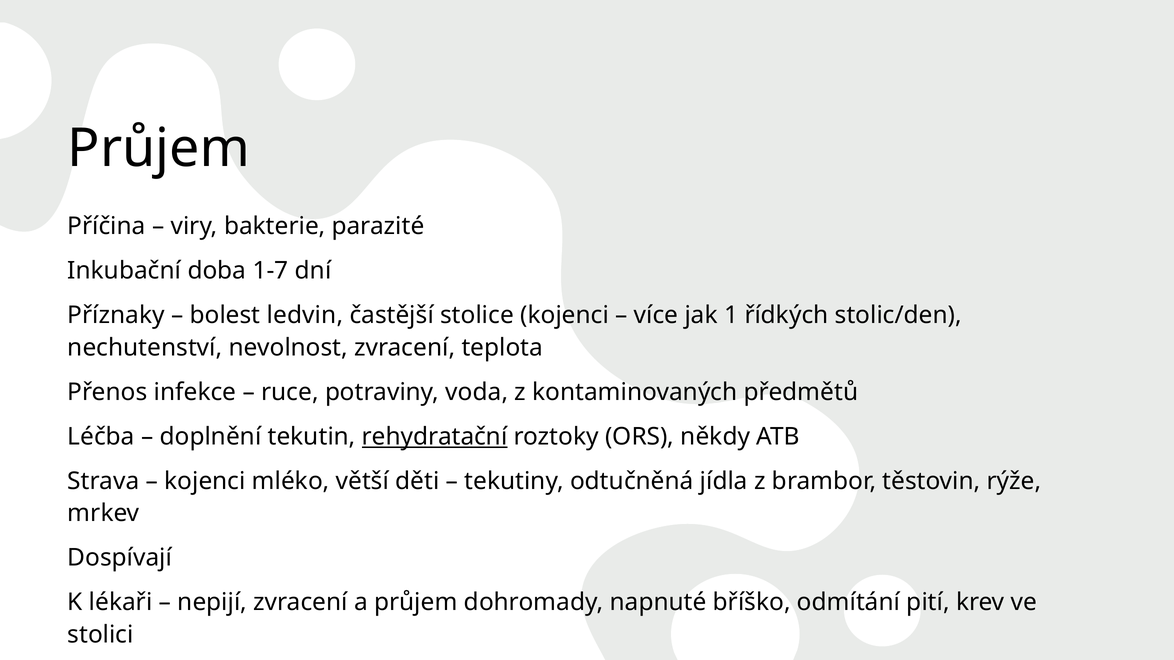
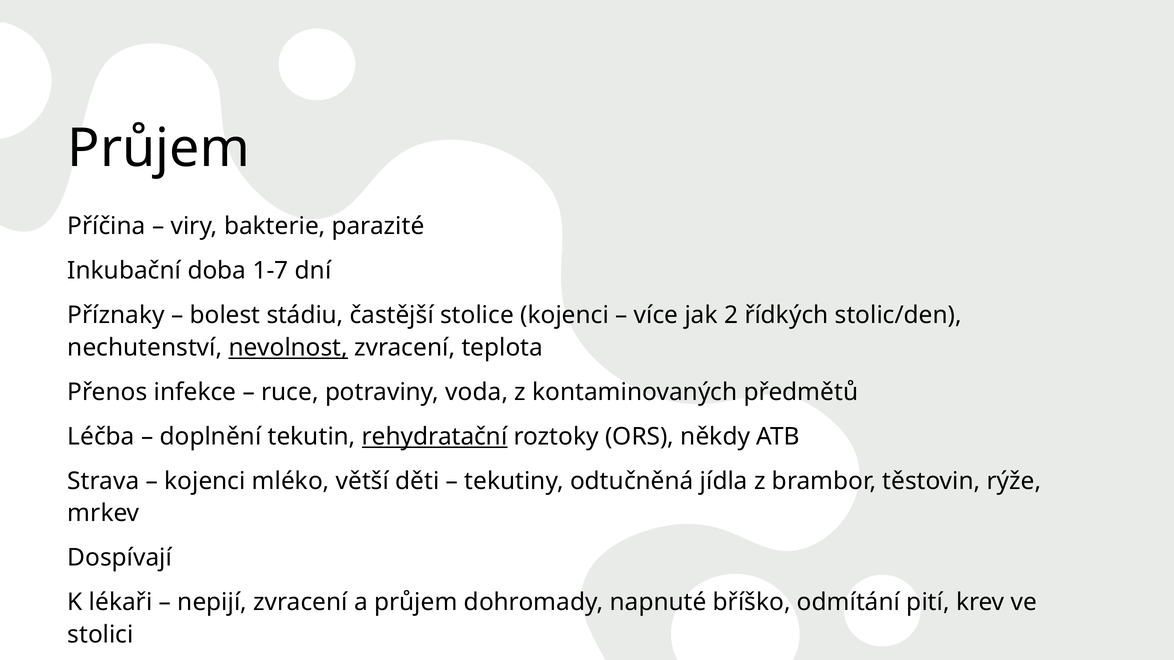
ledvin: ledvin -> stádiu
1: 1 -> 2
nevolnost underline: none -> present
